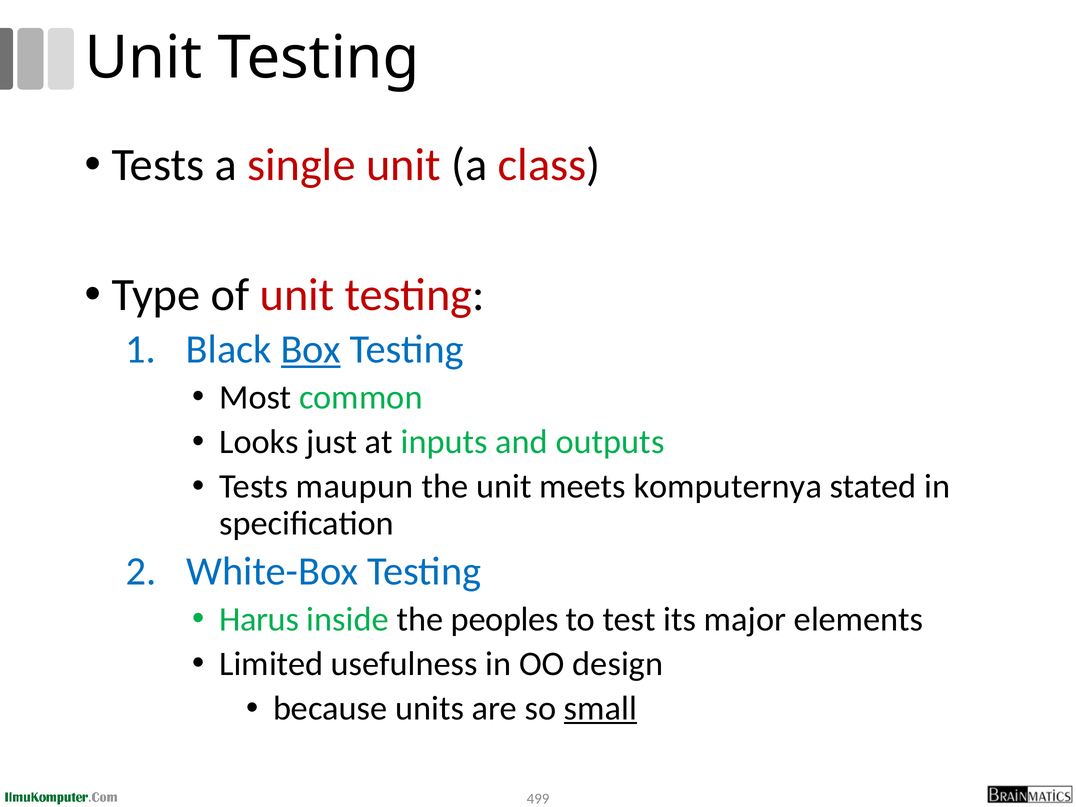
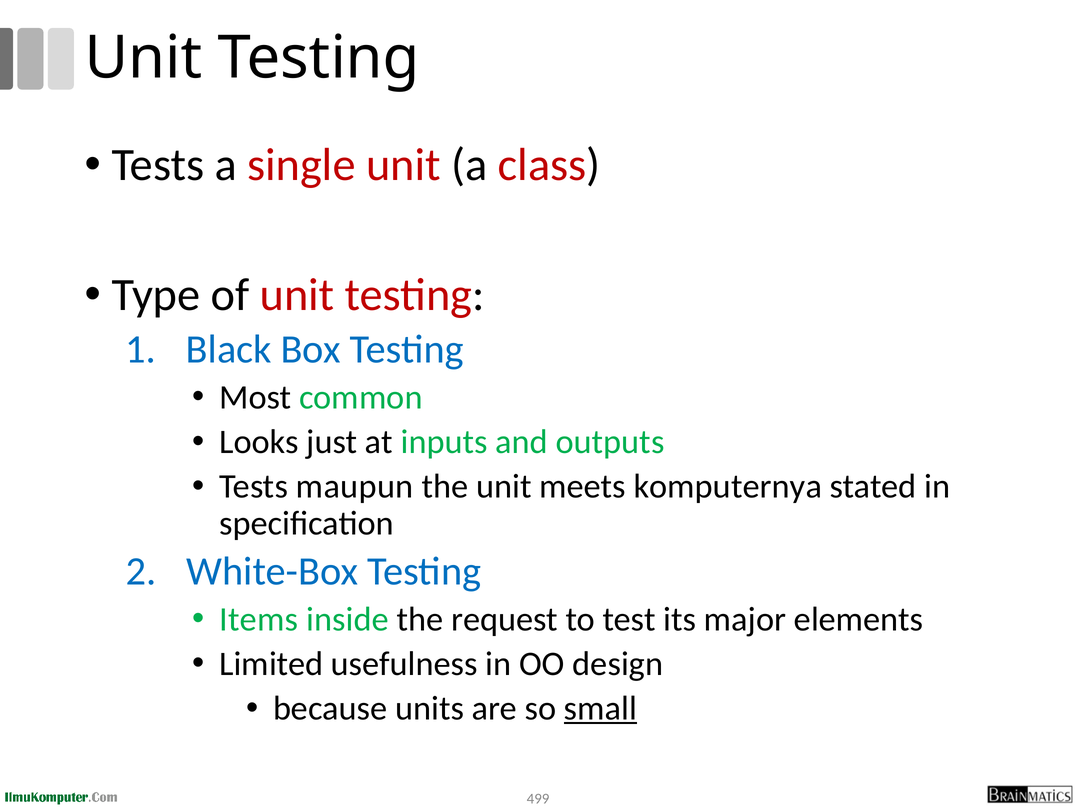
Box underline: present -> none
Harus: Harus -> Items
peoples: peoples -> request
